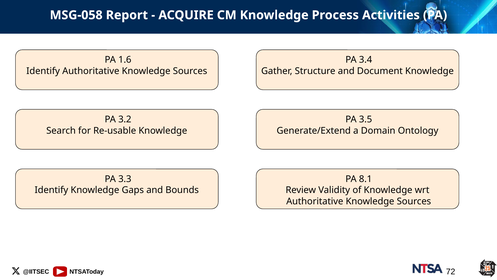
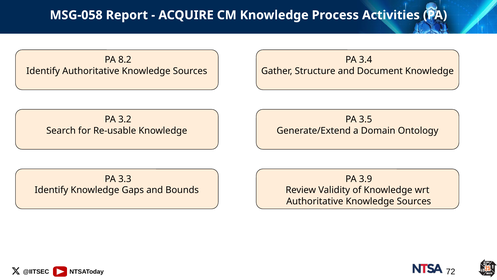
1.6: 1.6 -> 8.2
8.1: 8.1 -> 3.9
